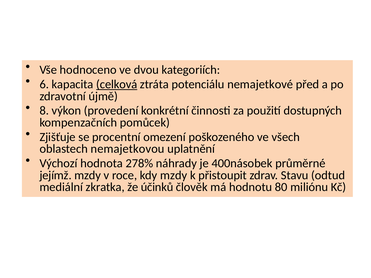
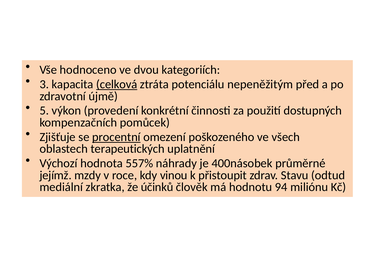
6: 6 -> 3
nemajetkové: nemajetkové -> nepeněžitým
8: 8 -> 5
procentní underline: none -> present
nemajetkovou: nemajetkovou -> terapeutických
278%: 278% -> 557%
kdy mzdy: mzdy -> vinou
80: 80 -> 94
